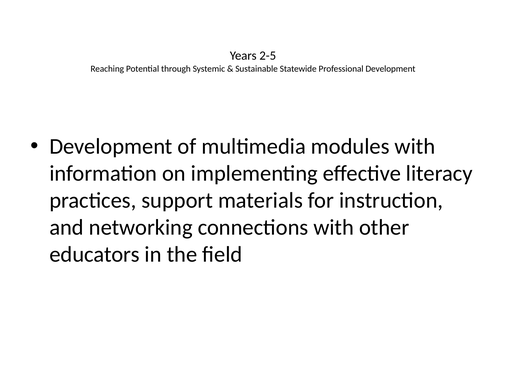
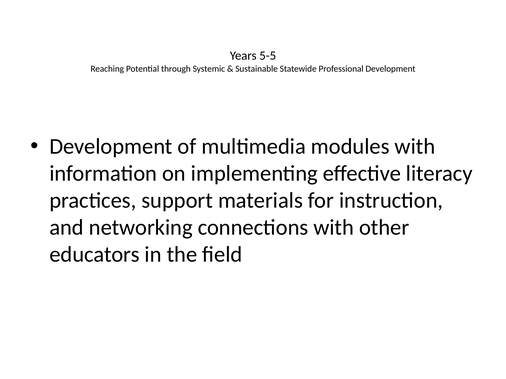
2-5: 2-5 -> 5-5
